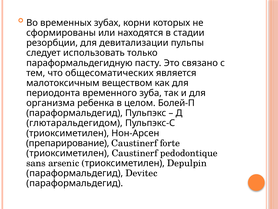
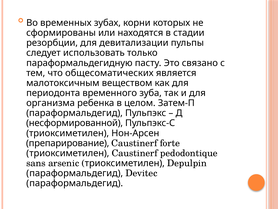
Болей-П: Болей-П -> Затем-П
глютаральдегидом: глютаральдегидом -> несформированной
